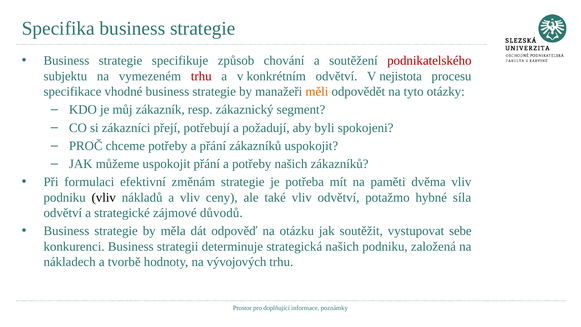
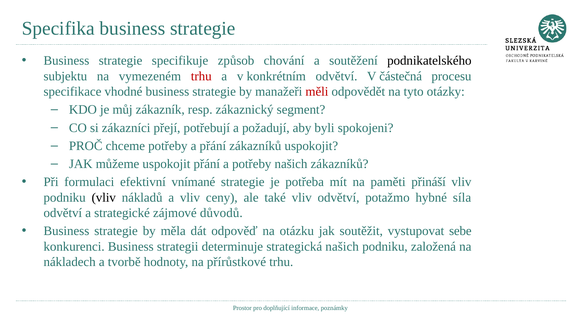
podnikatelského colour: red -> black
nejistota: nejistota -> částečná
měli colour: orange -> red
změnám: změnám -> vnímané
dvěma: dvěma -> přináší
vývojových: vývojových -> přírůstkové
